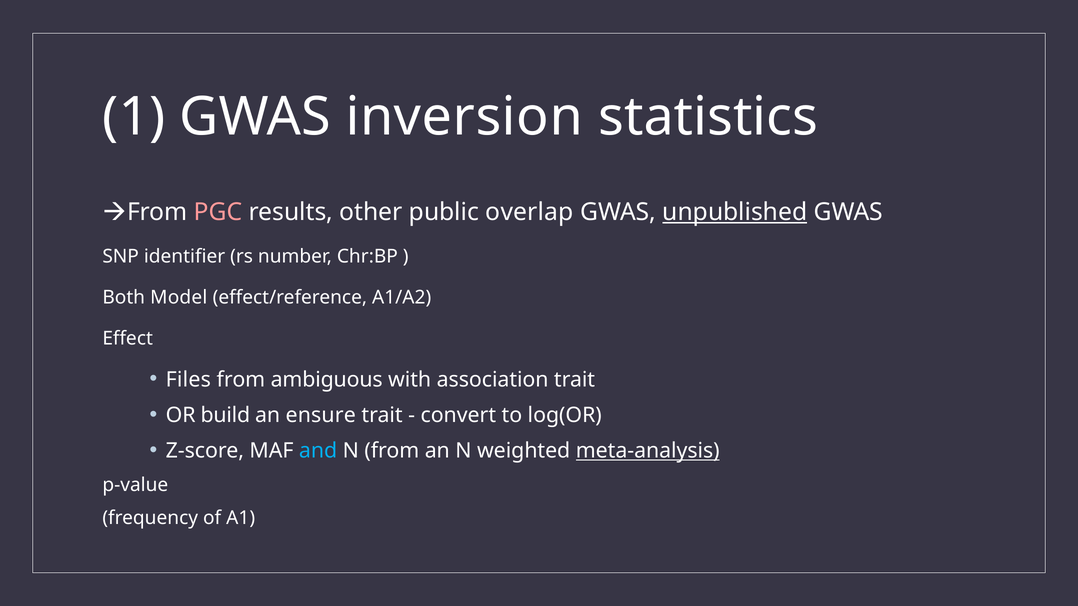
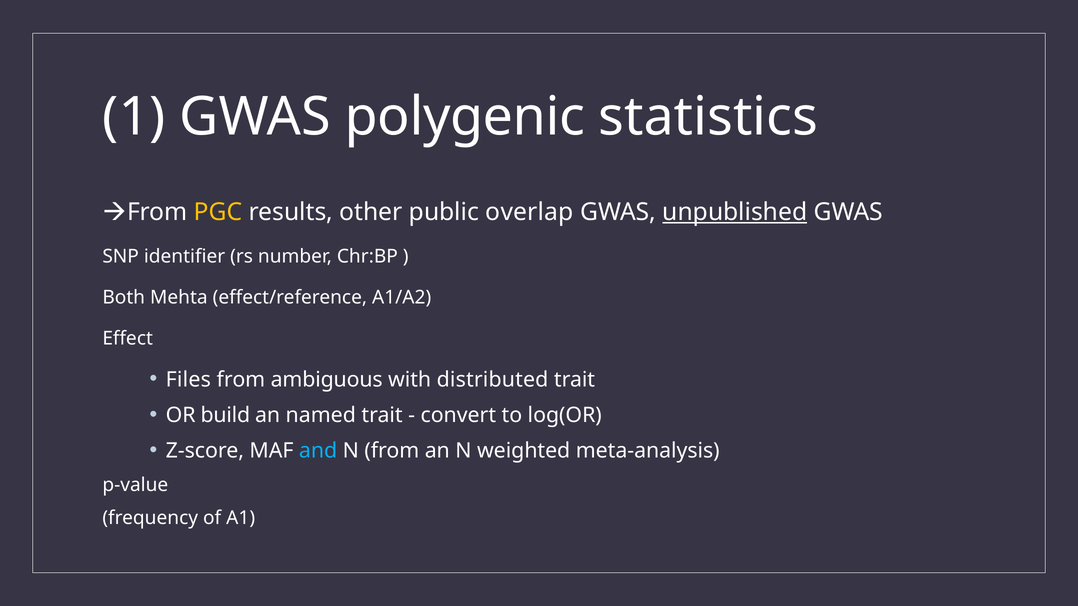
inversion: inversion -> polygenic
PGC colour: pink -> yellow
Model: Model -> Mehta
association: association -> distributed
ensure: ensure -> named
meta-analysis underline: present -> none
